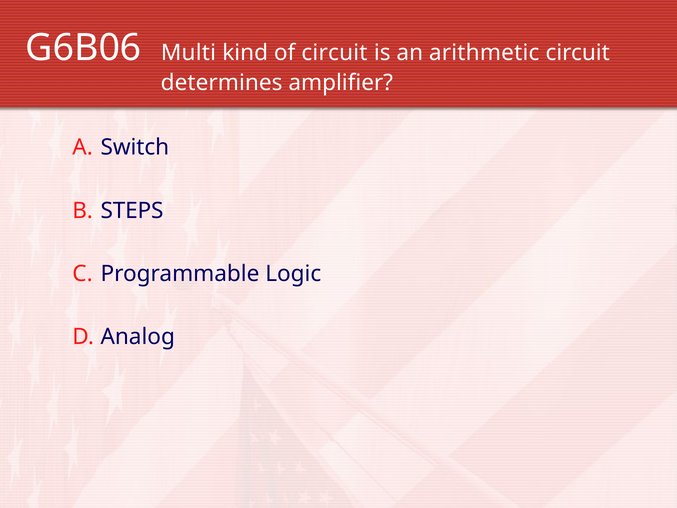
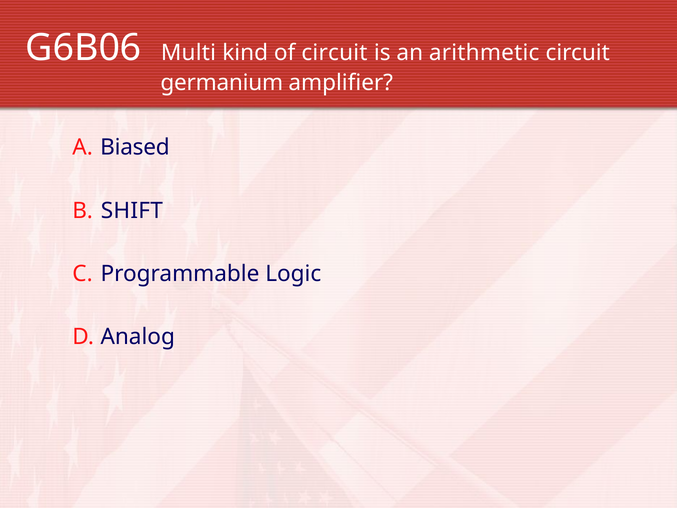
determines: determines -> germanium
Switch: Switch -> Biased
STEPS: STEPS -> SHIFT
